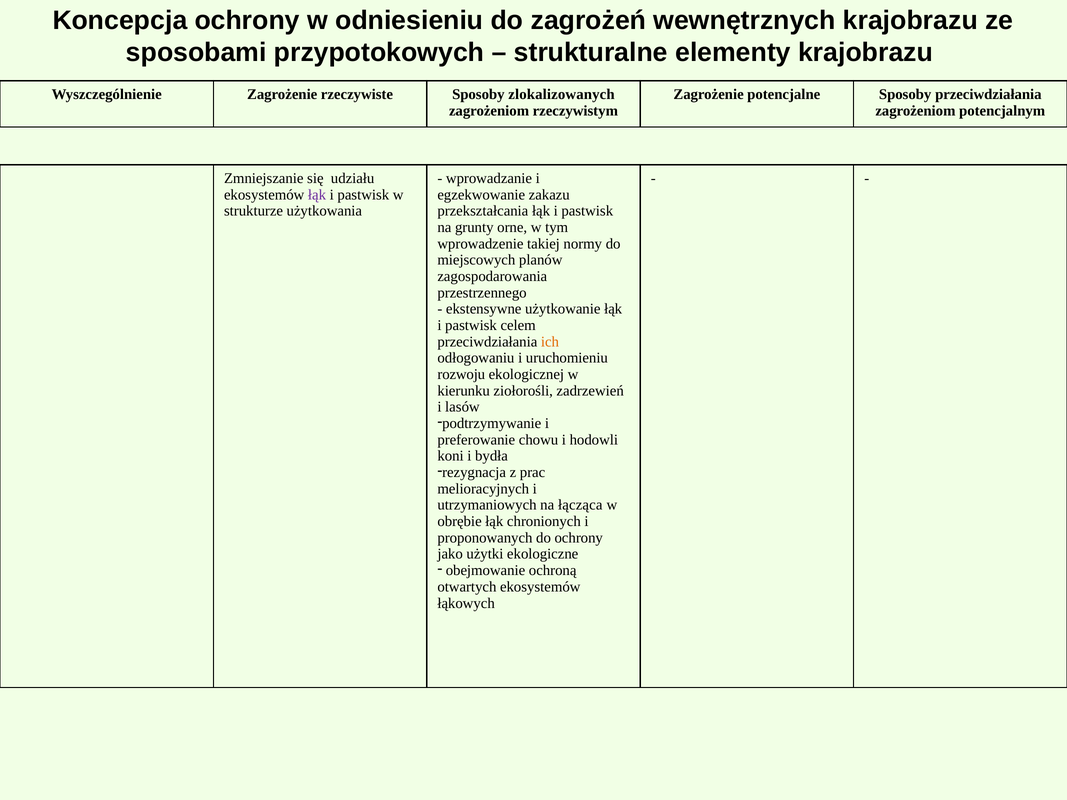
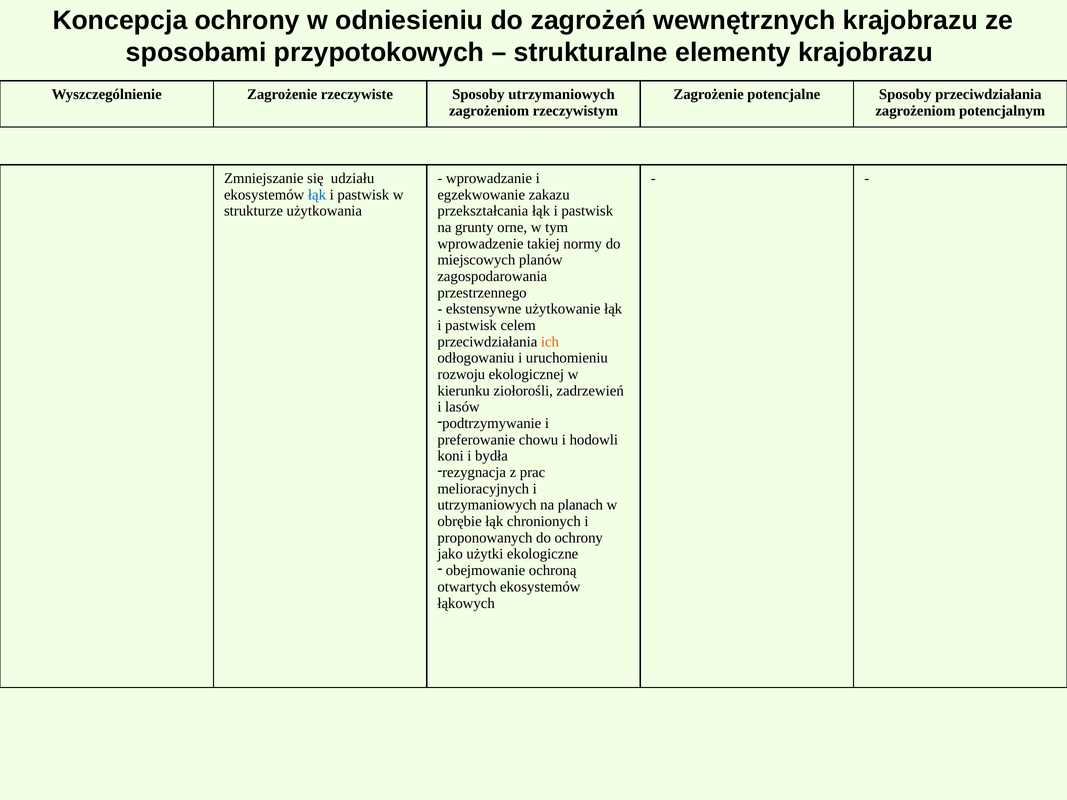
Sposoby zlokalizowanych: zlokalizowanych -> utrzymaniowych
łąk at (317, 195) colour: purple -> blue
łącząca: łącząca -> planach
